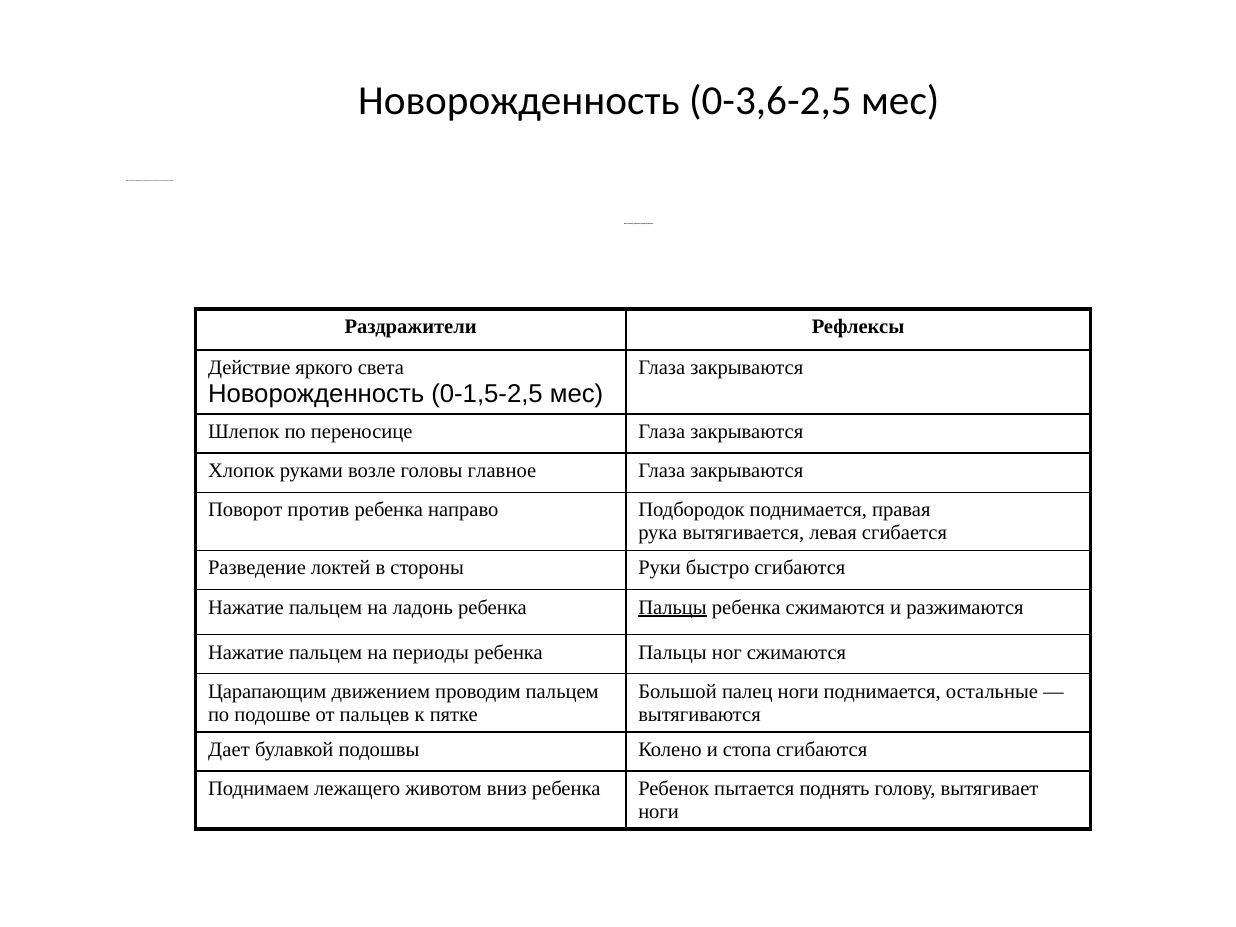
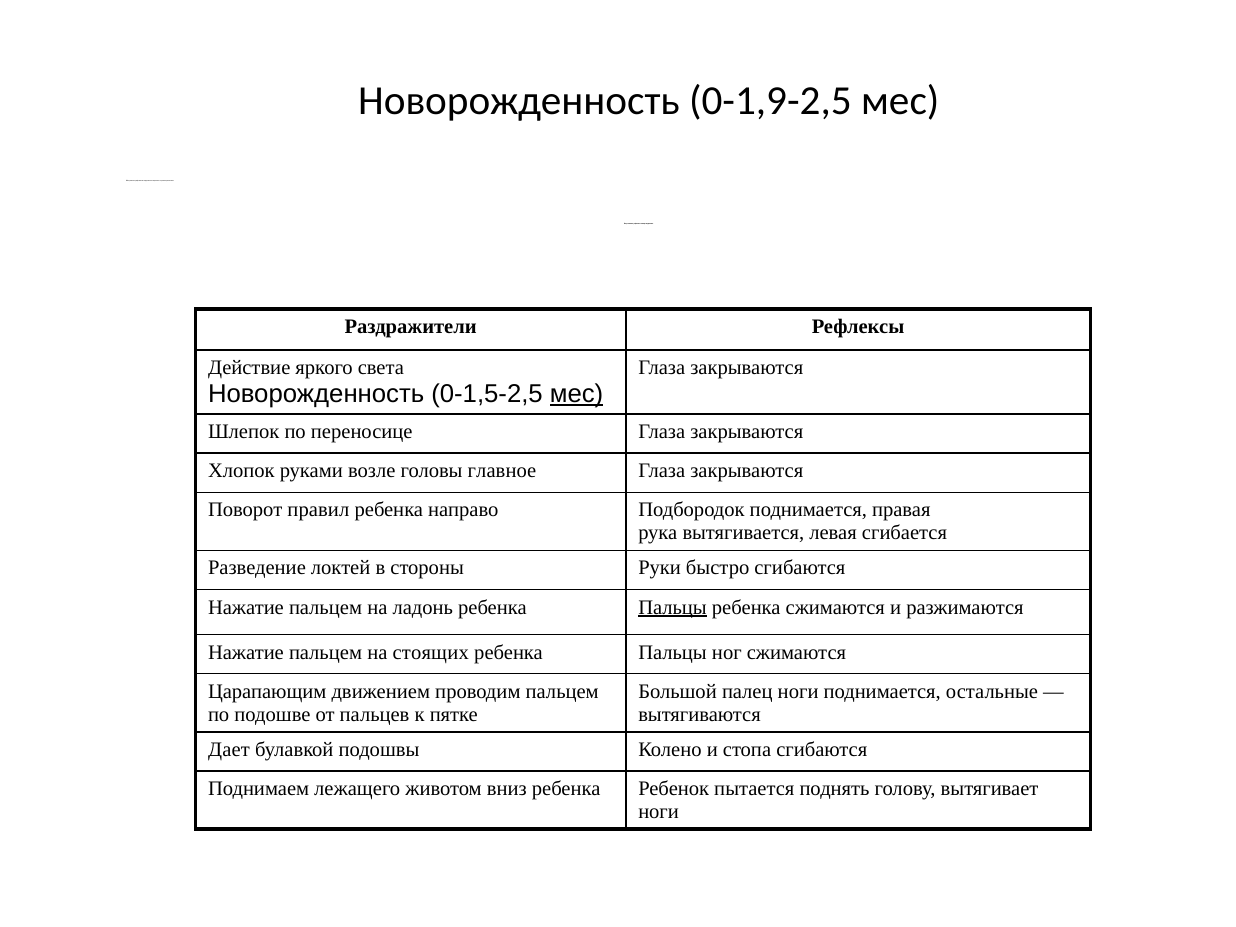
0-3,6-2,5: 0-3,6-2,5 -> 0-1,9-2,5
мес at (577, 394) underline: none -> present
против: против -> правил
периоды: периоды -> стоящих
